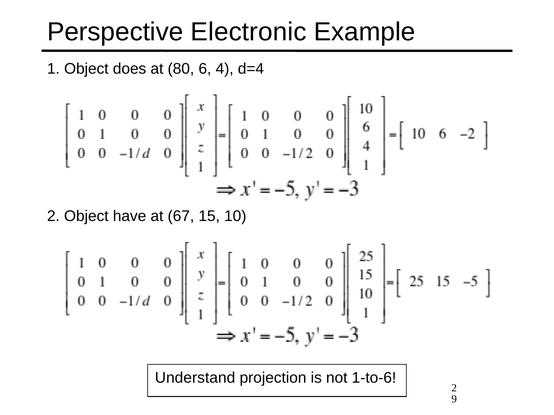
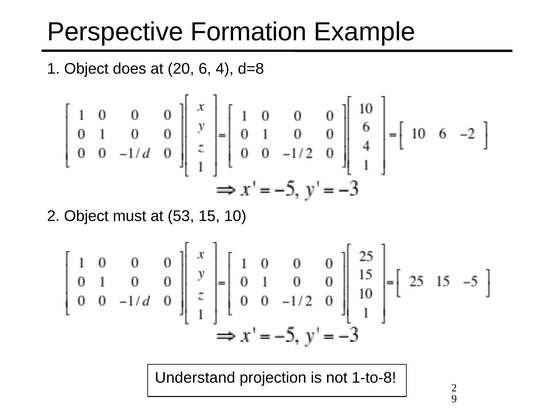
Electronic: Electronic -> Formation
80: 80 -> 20
d=4: d=4 -> d=8
have: have -> must
67: 67 -> 53
1-to-6: 1-to-6 -> 1-to-8
